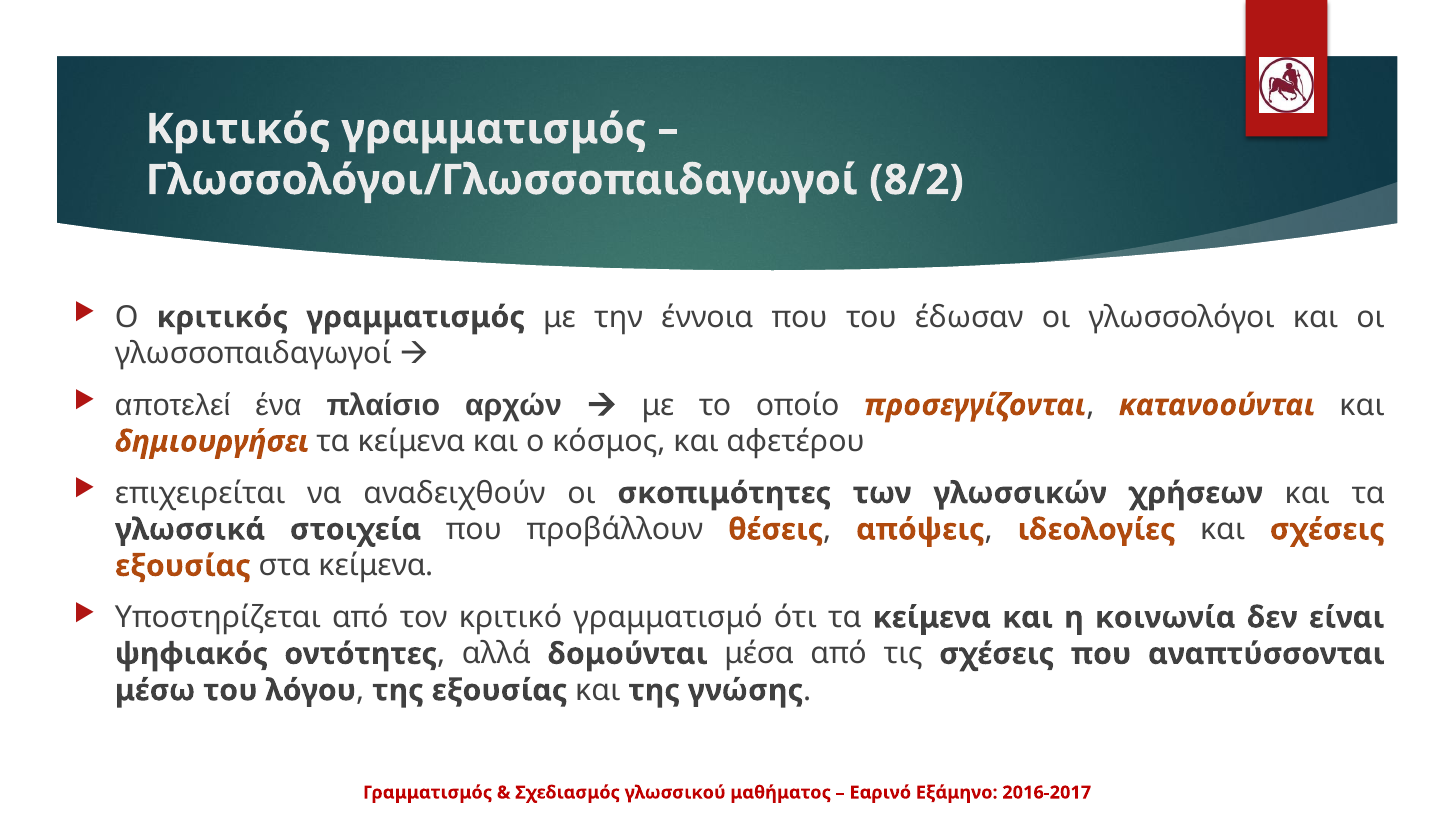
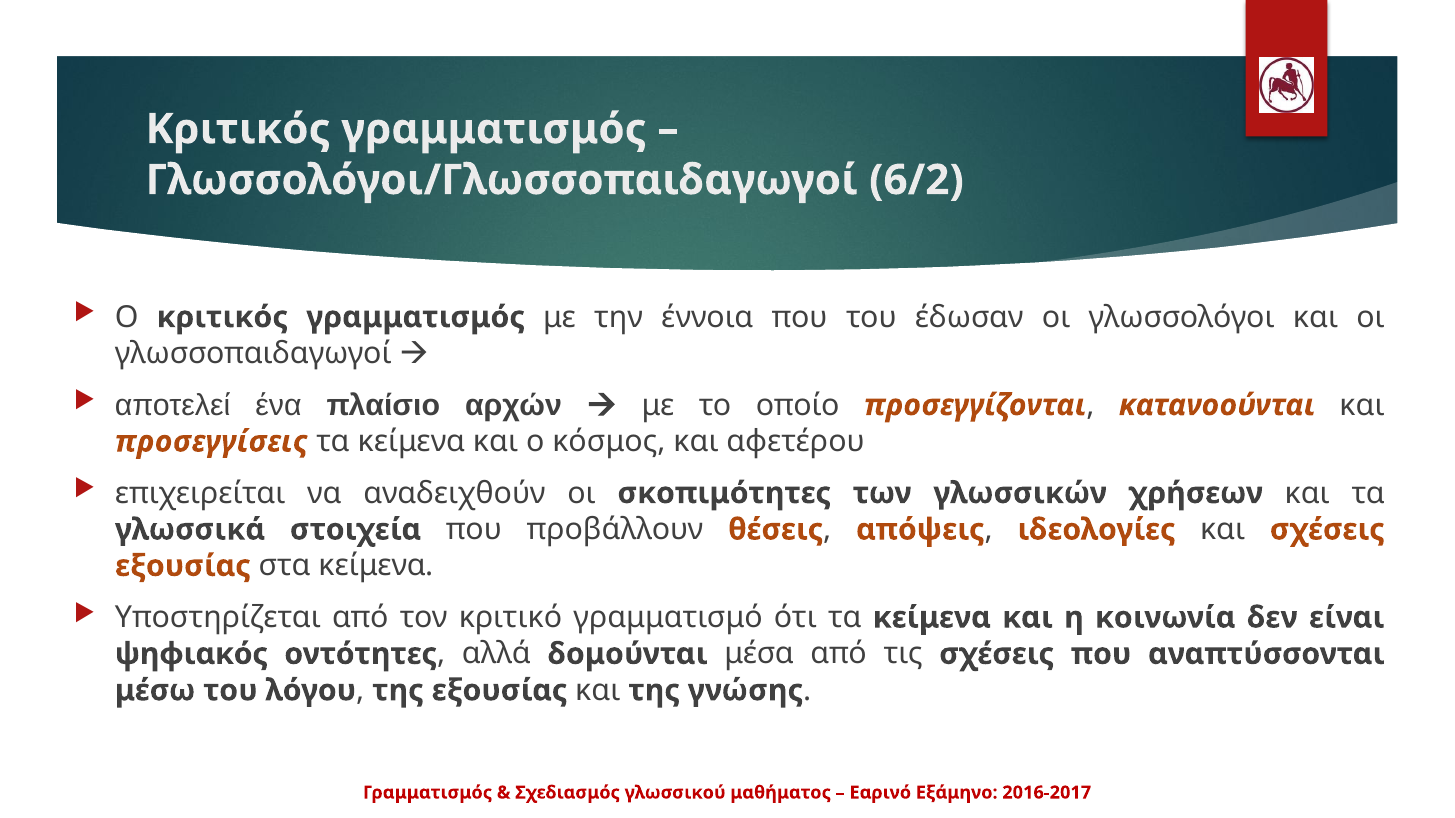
8/2: 8/2 -> 6/2
δημιουργήσει: δημιουργήσει -> προσεγγίσεις
